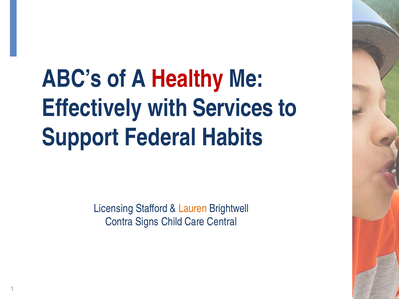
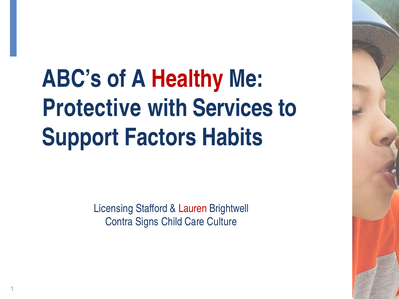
Effectively: Effectively -> Protective
Federal: Federal -> Factors
Lauren colour: orange -> red
Central: Central -> Culture
